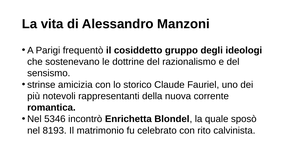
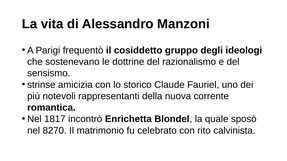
5346: 5346 -> 1817
8193: 8193 -> 8270
